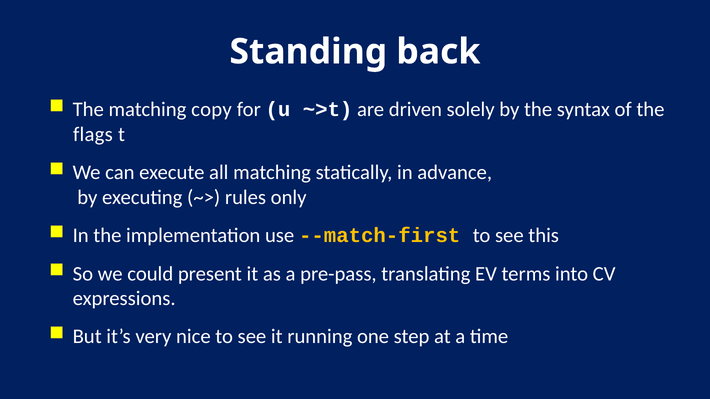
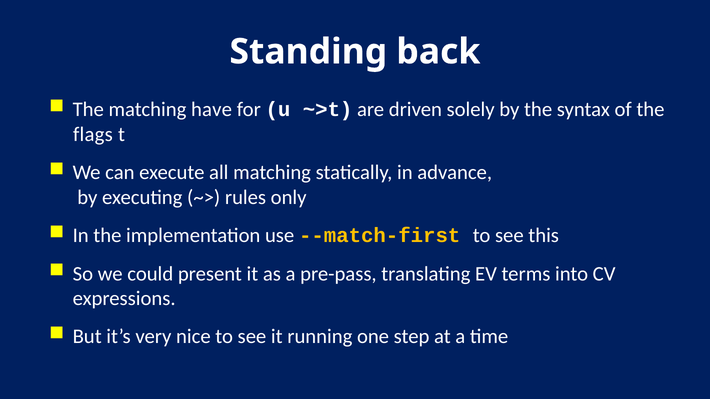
copy: copy -> have
